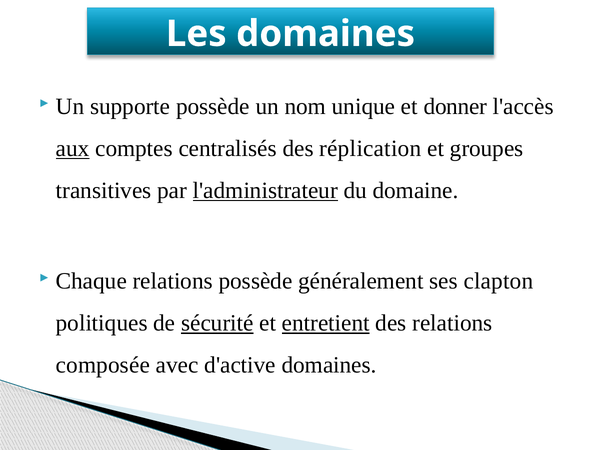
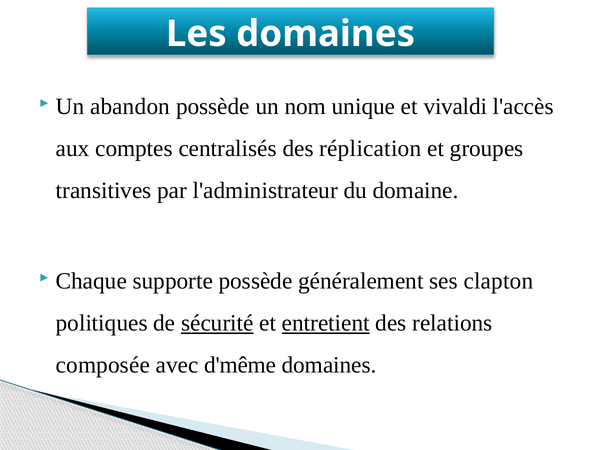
supporte: supporte -> abandon
donner: donner -> vivaldi
aux underline: present -> none
l'administrateur underline: present -> none
Chaque relations: relations -> supporte
d'active: d'active -> d'même
